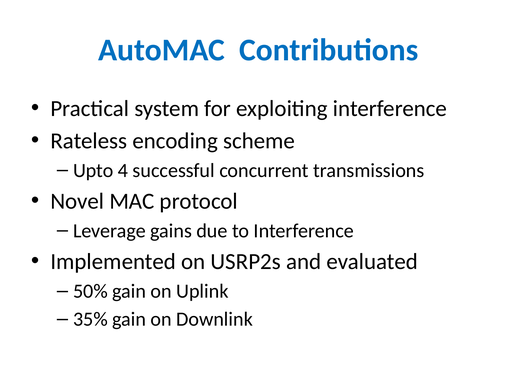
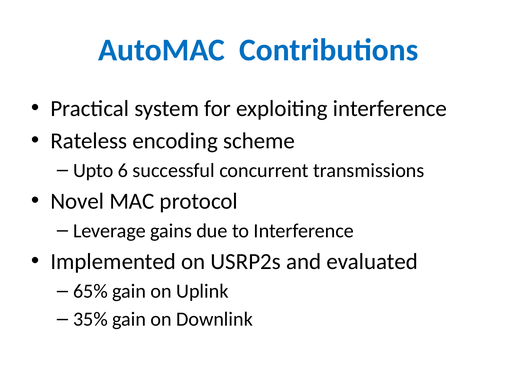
4: 4 -> 6
50%: 50% -> 65%
